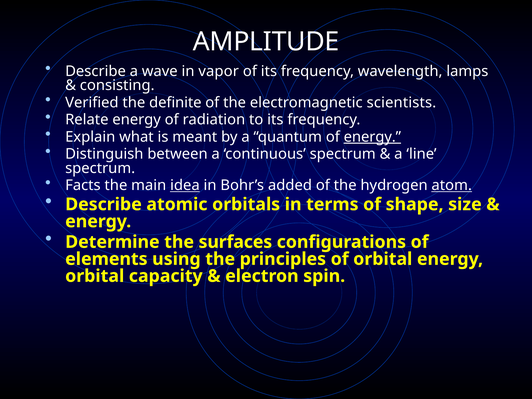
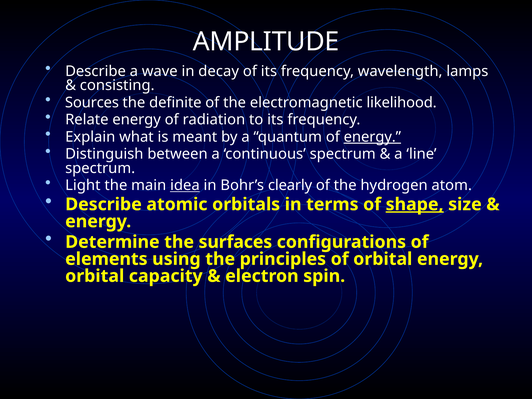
vapor: vapor -> decay
Verified: Verified -> Sources
scientists: scientists -> likelihood
Facts: Facts -> Light
added: added -> clearly
atom underline: present -> none
shape underline: none -> present
